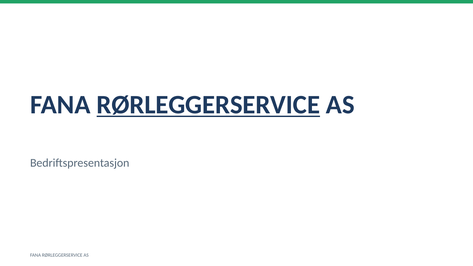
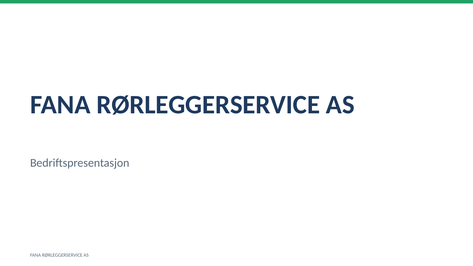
RØRLEGGERSERVICE at (208, 105) underline: present -> none
